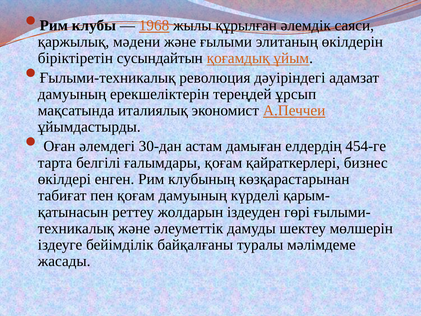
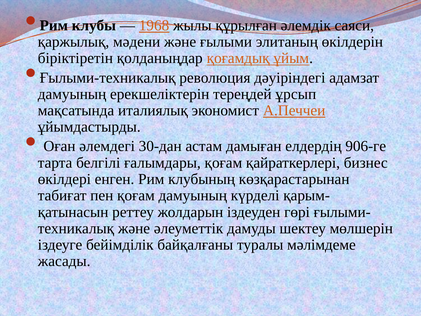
сусындайтын: сусындайтын -> қолданыңдар
454-ге: 454-ге -> 906-ге
